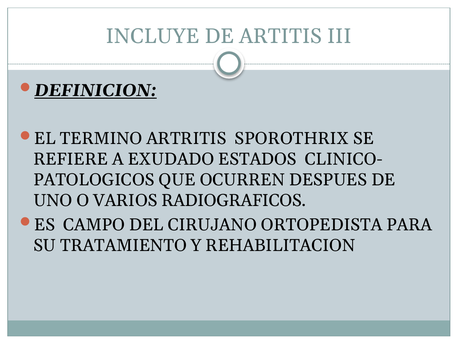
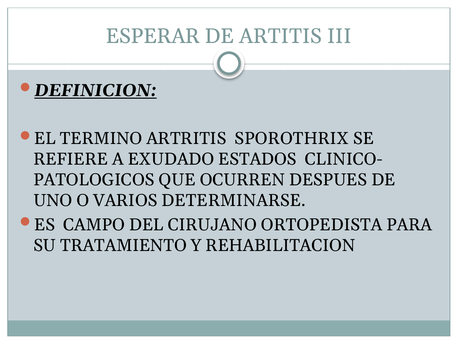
INCLUYE: INCLUYE -> ESPERAR
RADIOGRAFICOS: RADIOGRAFICOS -> DETERMINARSE
